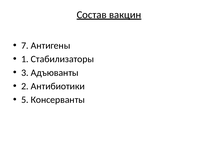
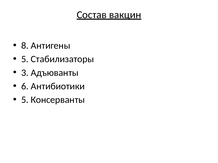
7: 7 -> 8
1 at (25, 59): 1 -> 5
2: 2 -> 6
